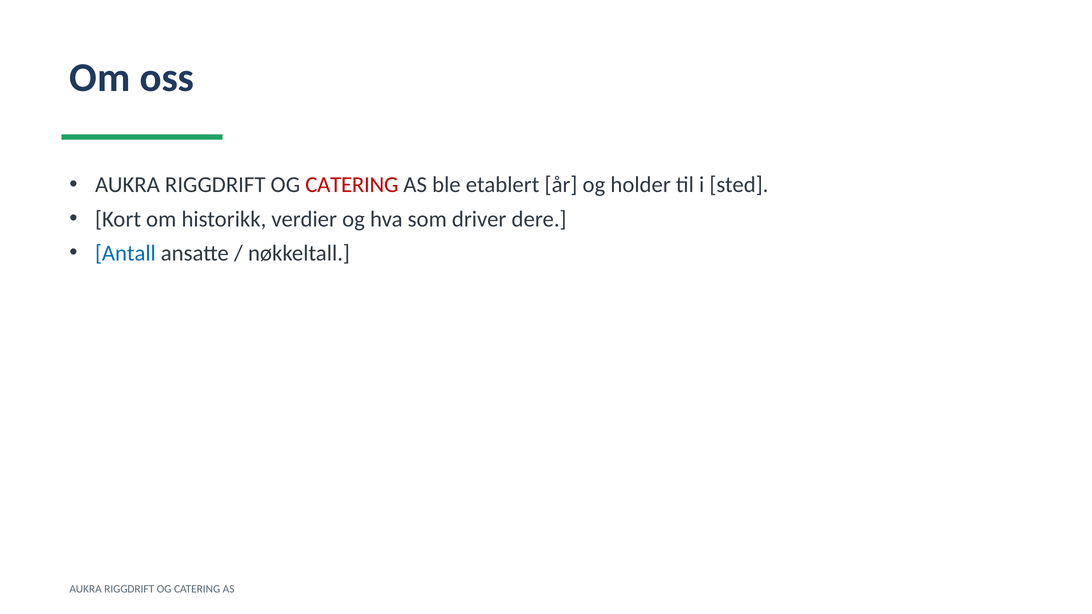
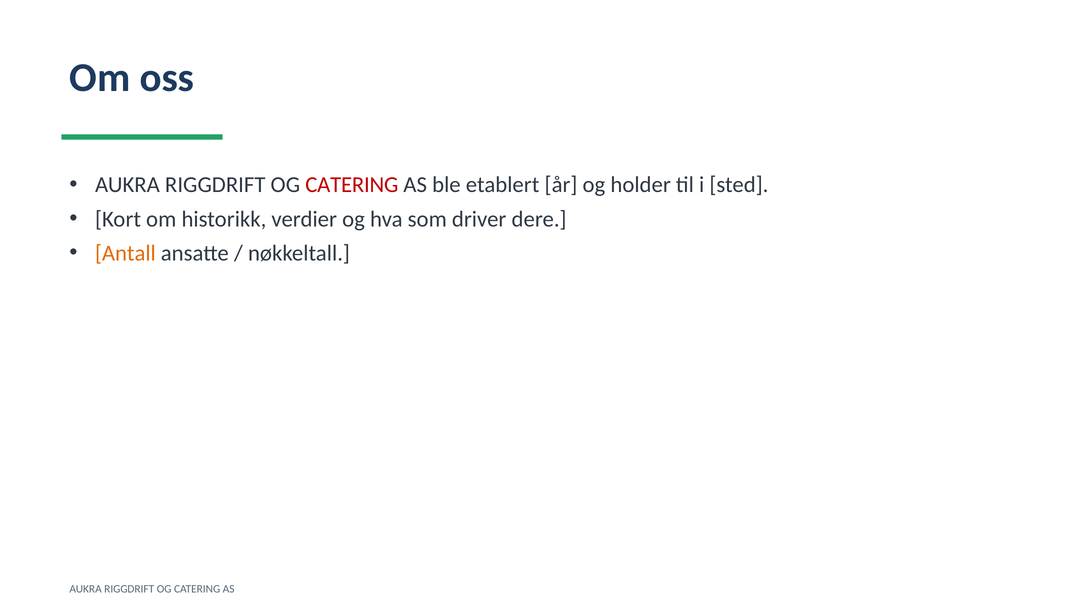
Antall colour: blue -> orange
